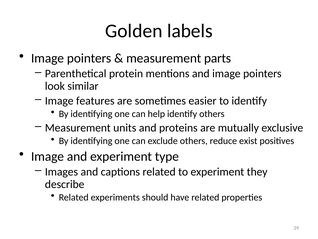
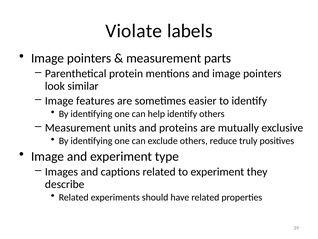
Golden: Golden -> Violate
exist: exist -> truly
